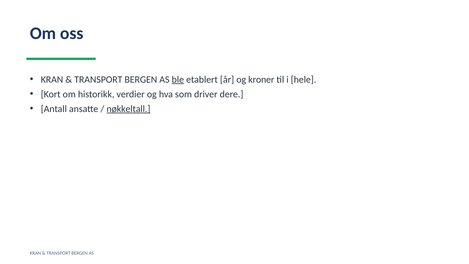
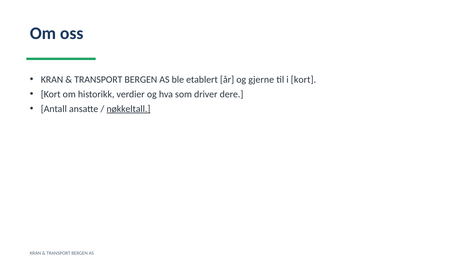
ble underline: present -> none
kroner: kroner -> gjerne
i hele: hele -> kort
